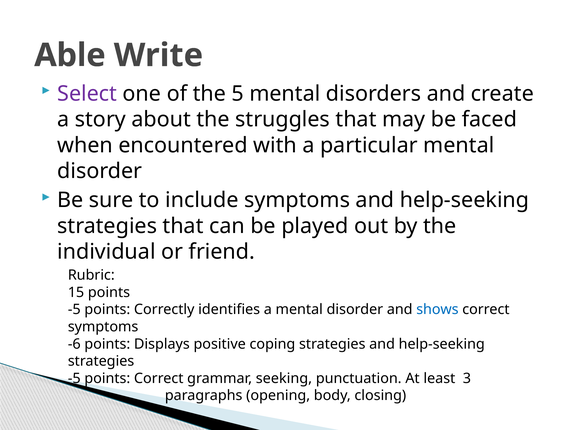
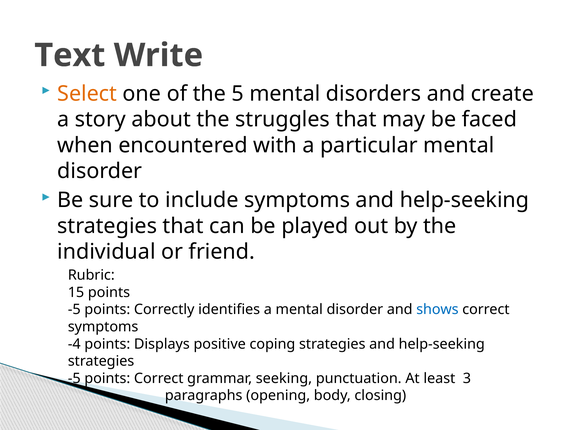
Able: Able -> Text
Select colour: purple -> orange
-6: -6 -> -4
